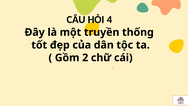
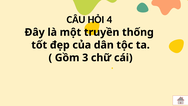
2: 2 -> 3
